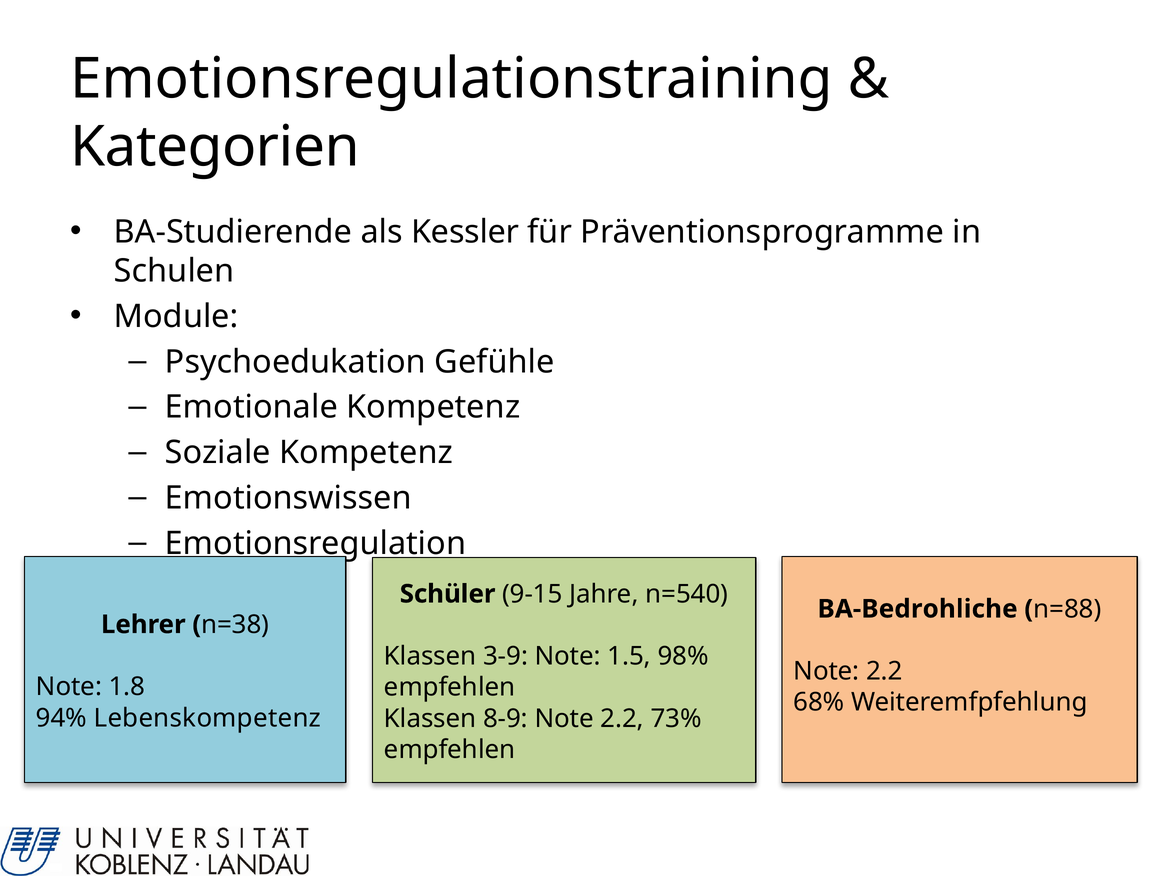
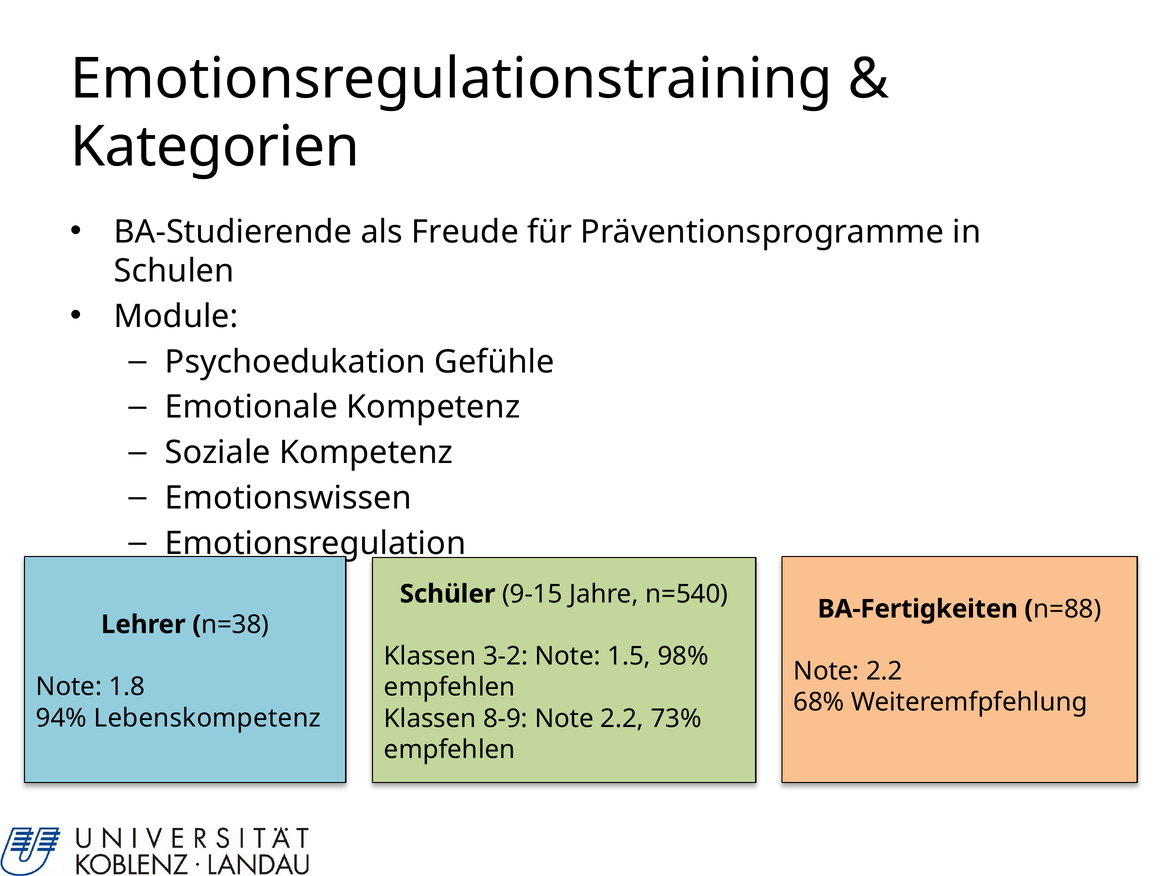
Kessler: Kessler -> Freude
BA-Bedrohliche: BA-Bedrohliche -> BA-Fertigkeiten
3-9: 3-9 -> 3-2
